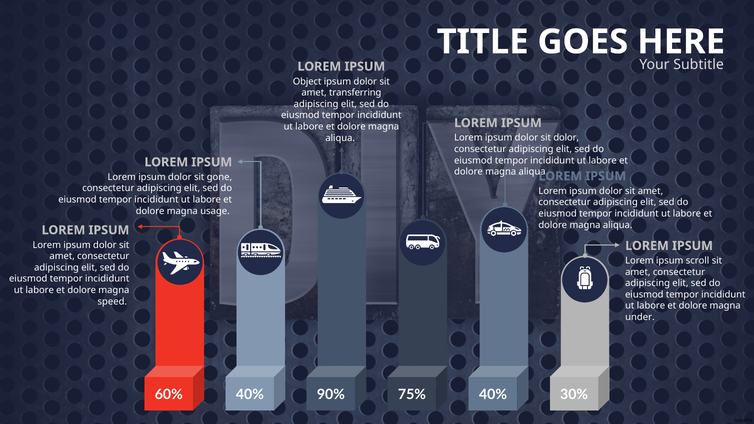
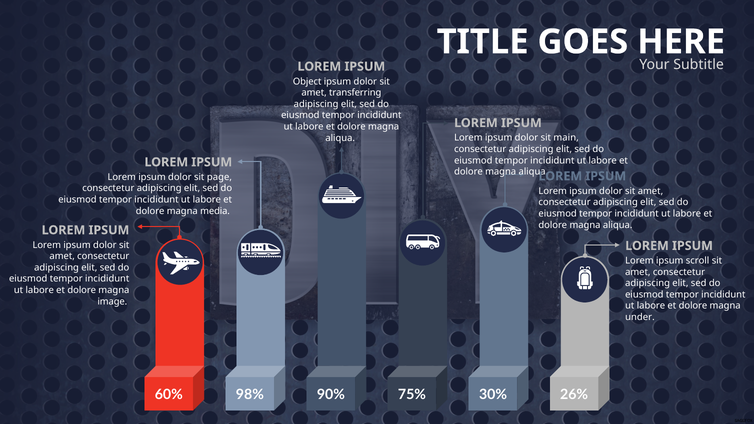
sit dolor: dolor -> main
gone: gone -> page
usage: usage -> media
speed: speed -> image
60% 40%: 40% -> 98%
75% 40%: 40% -> 30%
30%: 30% -> 26%
